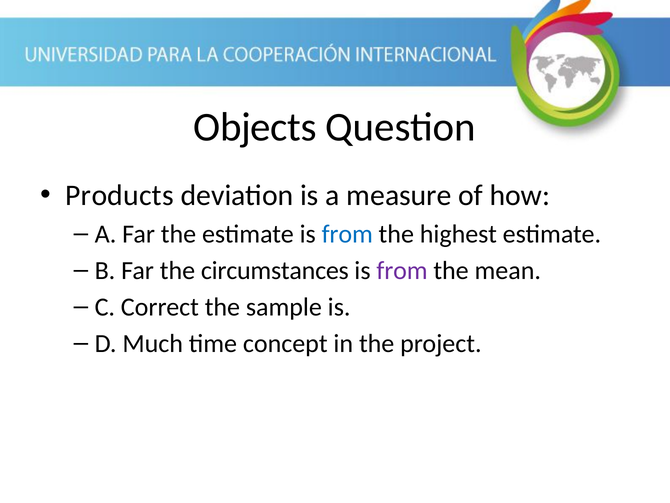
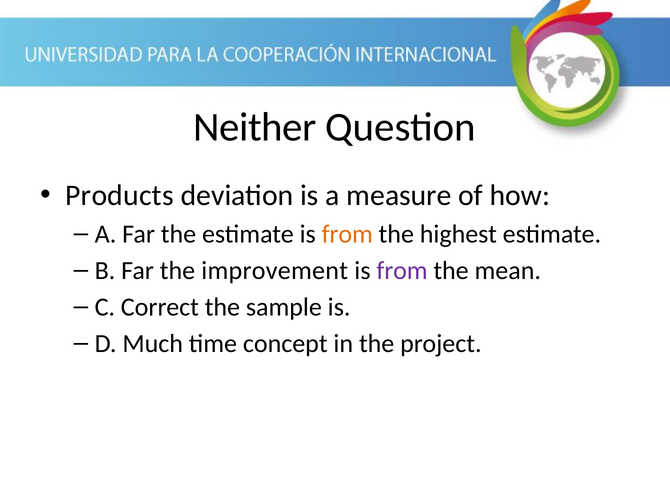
Objects: Objects -> Neither
from at (347, 234) colour: blue -> orange
circumstances: circumstances -> improvement
